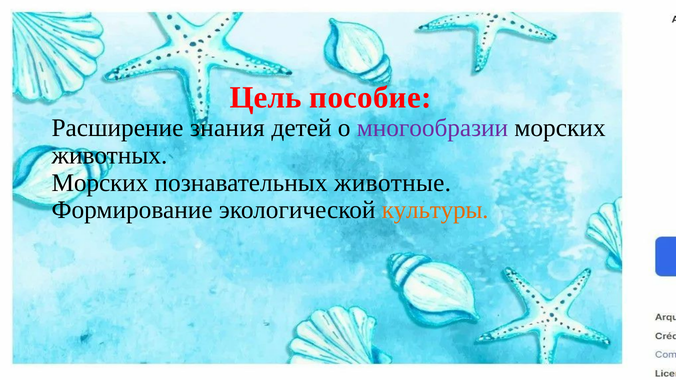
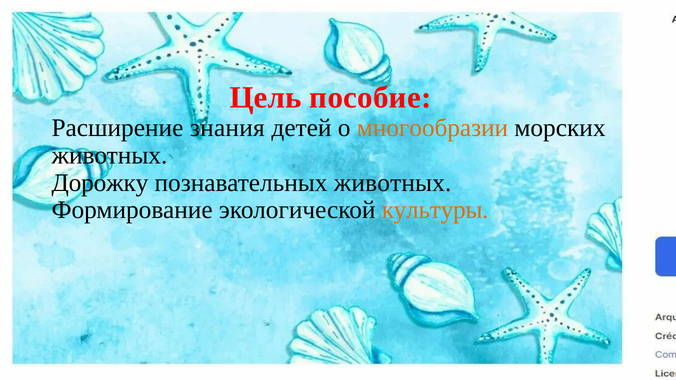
многообразии colour: purple -> orange
Морских at (100, 183): Морских -> Дорожку
познавательных животные: животные -> животных
